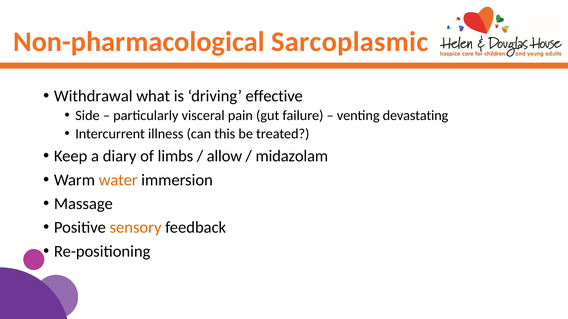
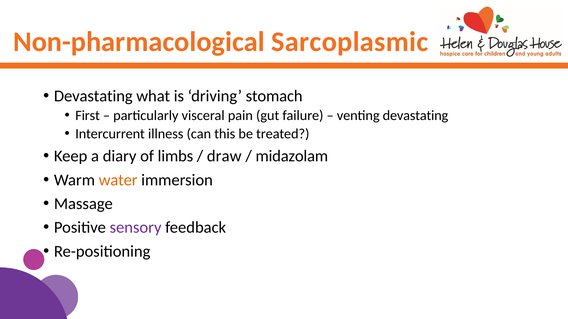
Withdrawal at (93, 96): Withdrawal -> Devastating
effective: effective -> stomach
Side: Side -> First
allow: allow -> draw
sensory colour: orange -> purple
